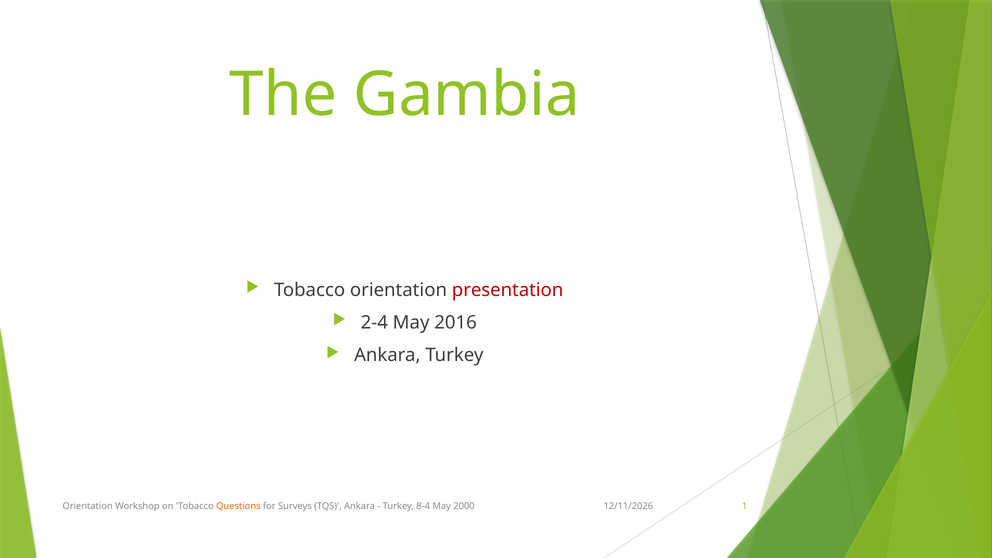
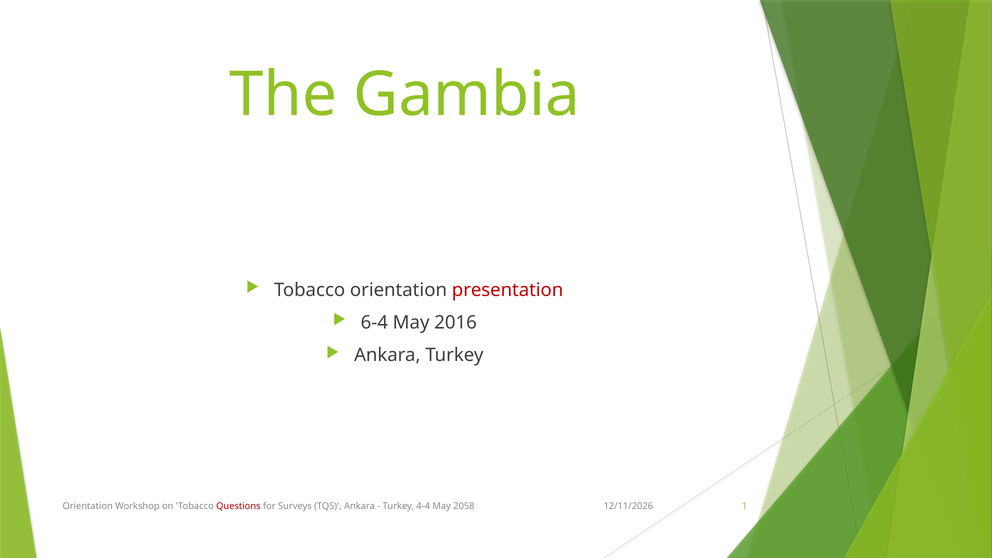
2-4: 2-4 -> 6-4
Questions colour: orange -> red
8-4: 8-4 -> 4-4
2000: 2000 -> 2058
